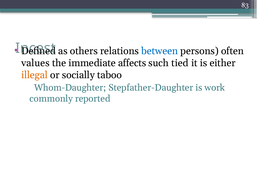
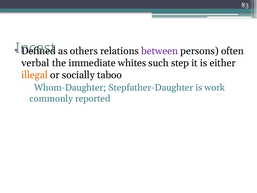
between colour: blue -> purple
values: values -> verbal
affects: affects -> whites
tied: tied -> step
